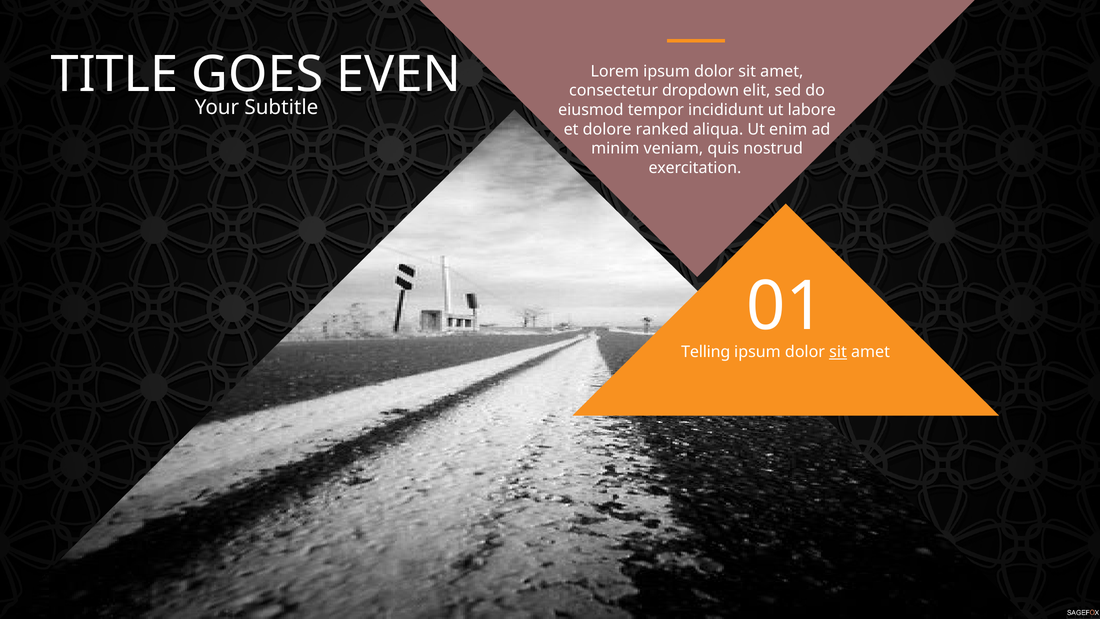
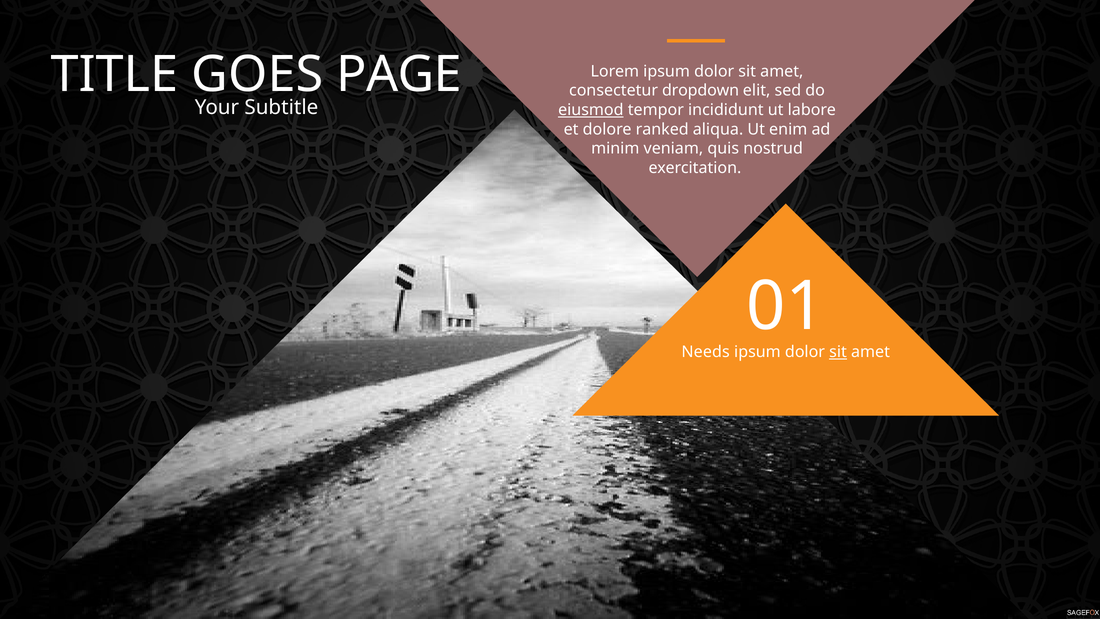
EVEN: EVEN -> PAGE
eiusmod underline: none -> present
Telling: Telling -> Needs
